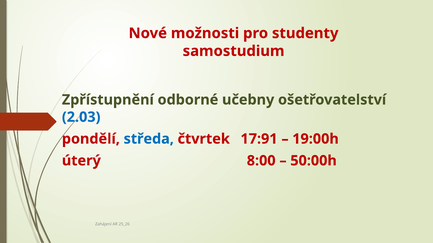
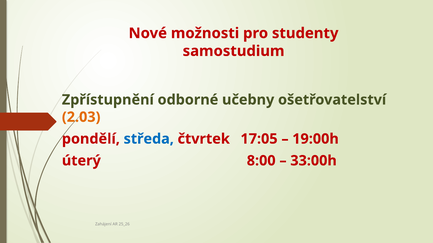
2.03 colour: blue -> orange
17:91: 17:91 -> 17:05
50:00h: 50:00h -> 33:00h
